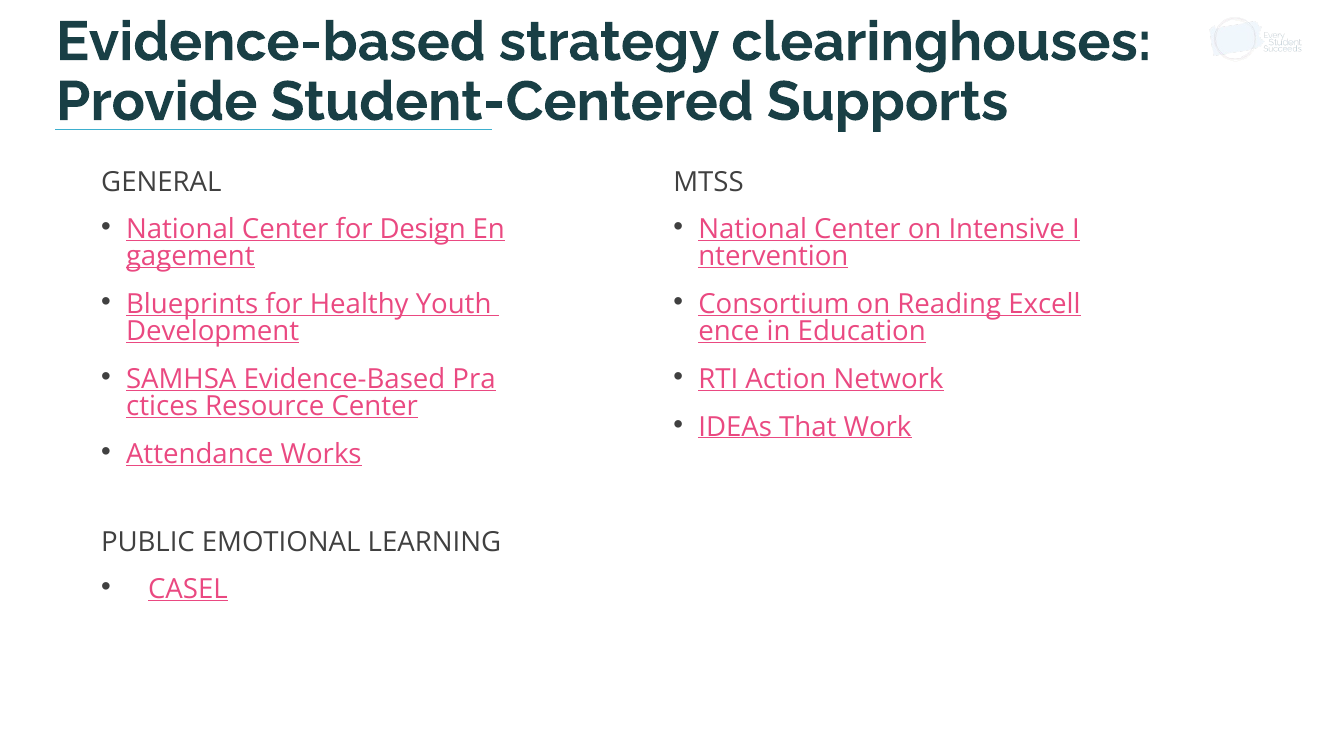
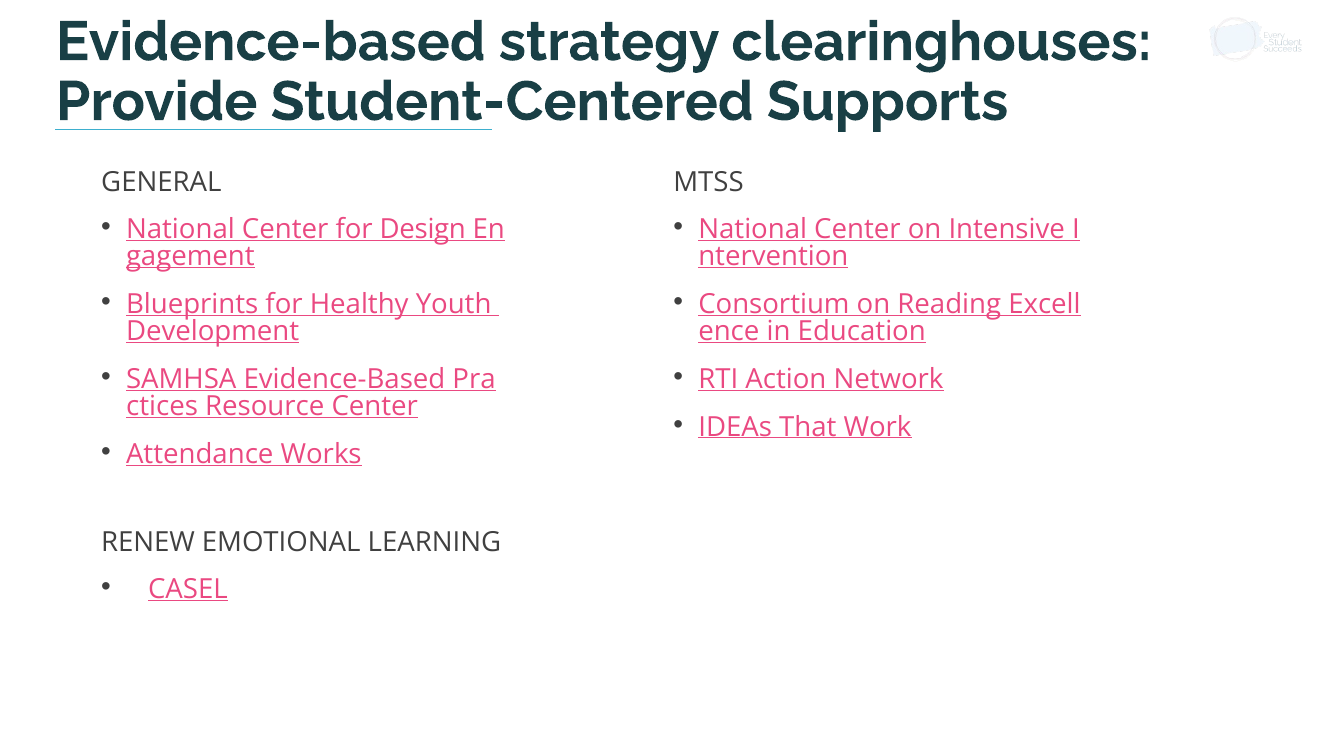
PUBLIC: PUBLIC -> RENEW
